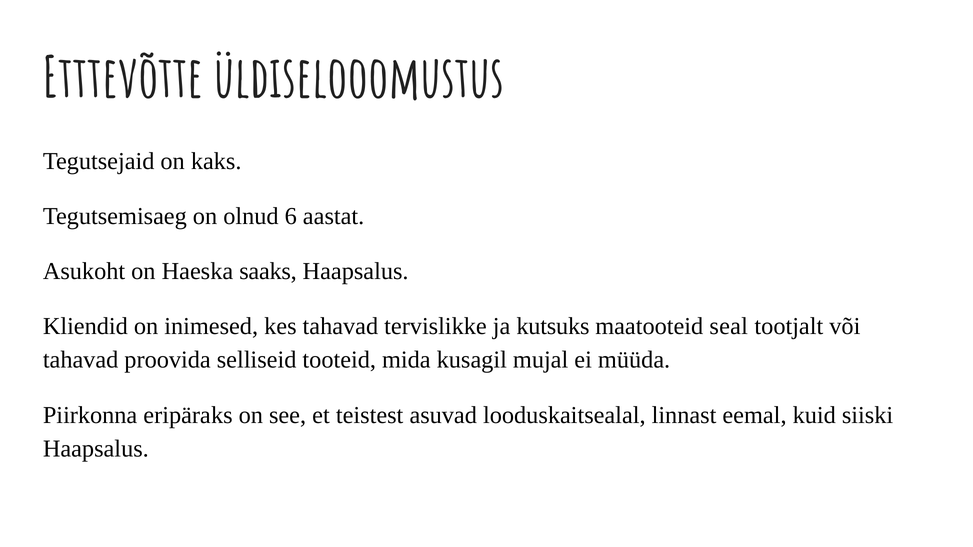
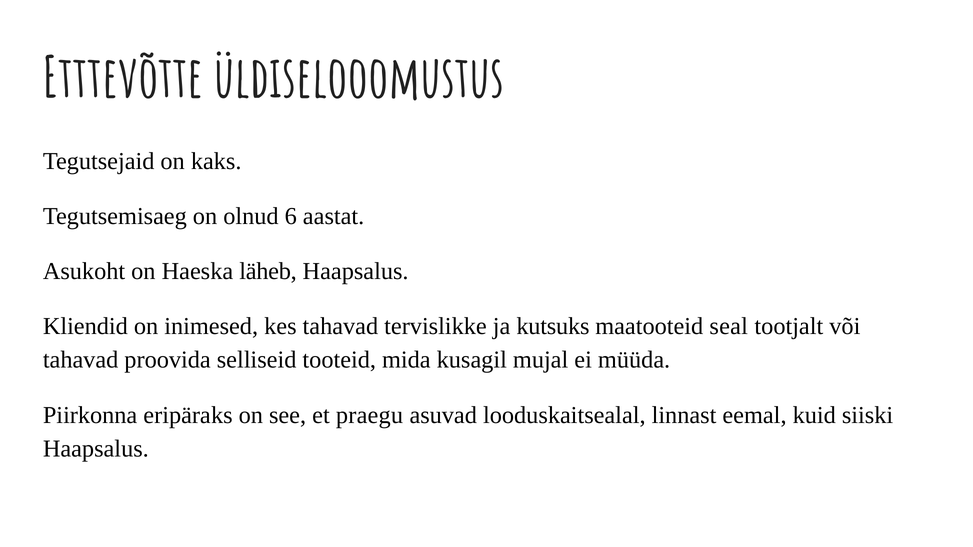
saaks: saaks -> läheb
teistest: teistest -> praegu
